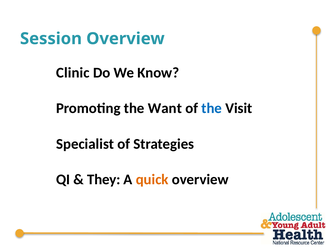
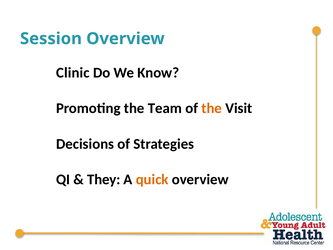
Want: Want -> Team
the at (212, 108) colour: blue -> orange
Specialist: Specialist -> Decisions
